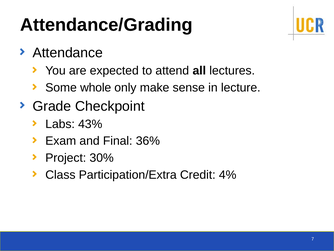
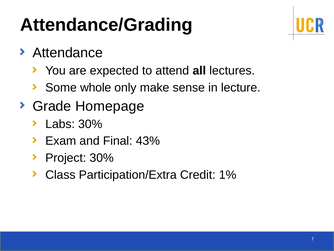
Checkpoint: Checkpoint -> Homepage
Labs 43%: 43% -> 30%
36%: 36% -> 43%
4%: 4% -> 1%
